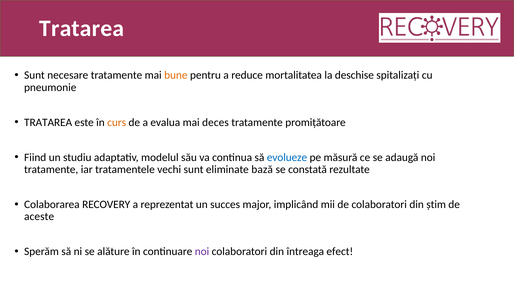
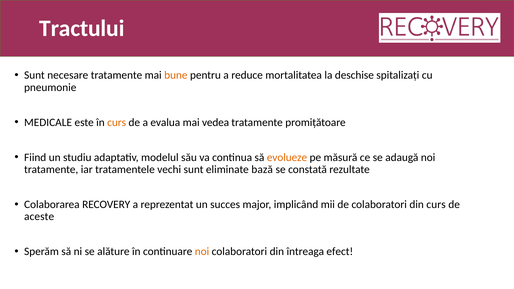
Tratarea at (82, 28): Tratarea -> Tractului
TRATAREA at (48, 122): TRATAREA -> MEDICALE
deces: deces -> vedea
evolueze colour: blue -> orange
din știm: știm -> curs
noi at (202, 252) colour: purple -> orange
